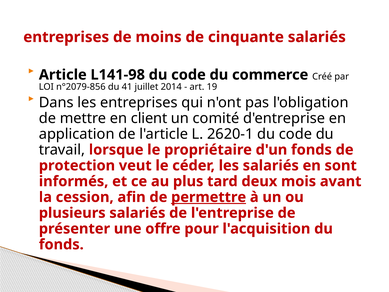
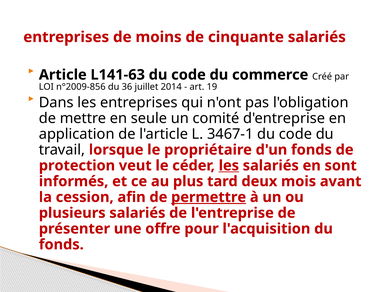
L141-98: L141-98 -> L141-63
n°2079-856: n°2079-856 -> n°2009-856
41: 41 -> 36
client: client -> seule
2620-1: 2620-1 -> 3467-1
les at (229, 165) underline: none -> present
